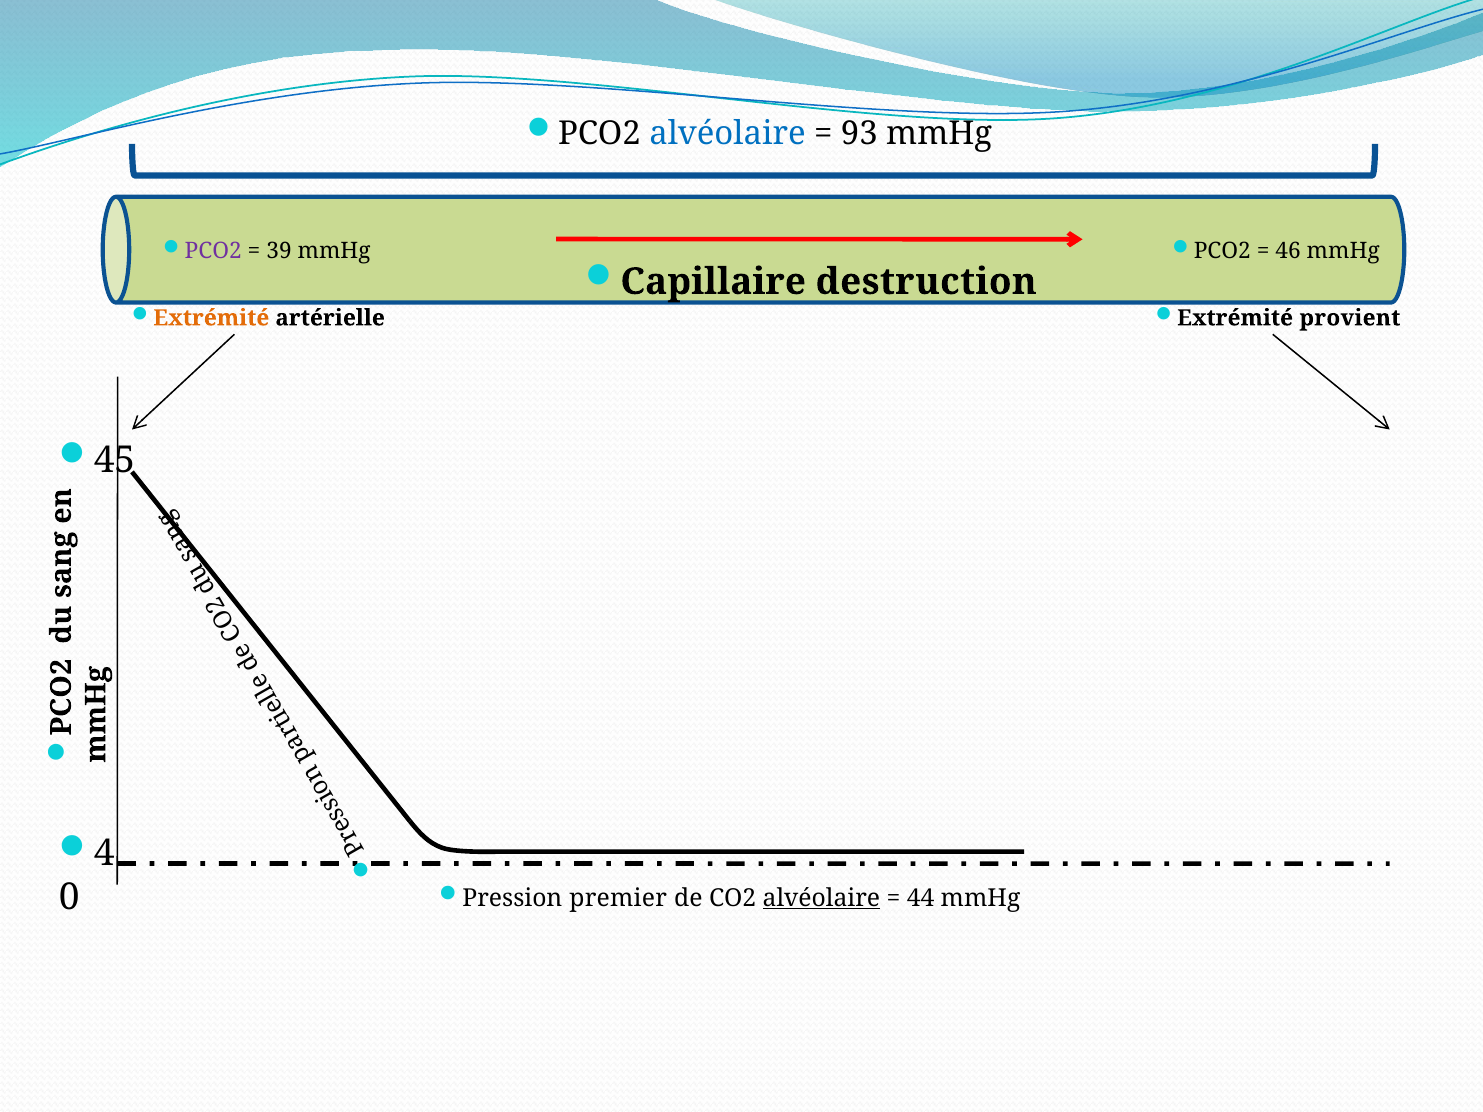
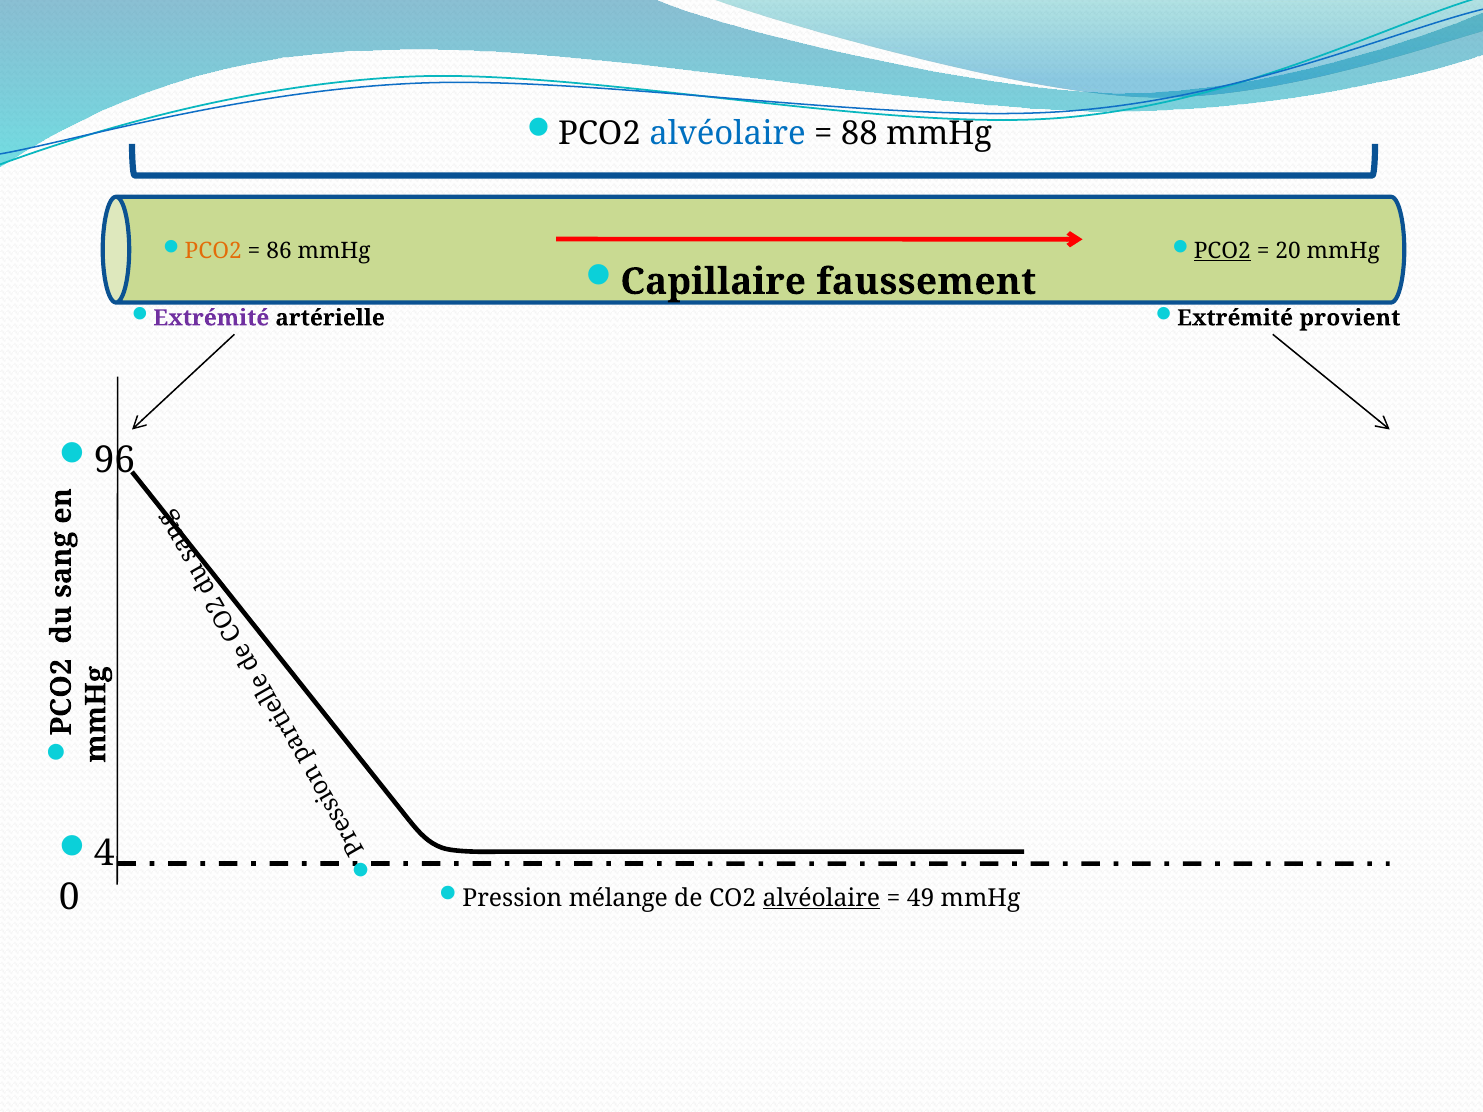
93: 93 -> 88
PCO2 at (213, 251) colour: purple -> orange
39: 39 -> 86
PCO2 at (1222, 251) underline: none -> present
46: 46 -> 20
destruction: destruction -> faussement
Extrémité at (211, 318) colour: orange -> purple
45: 45 -> 96
premier: premier -> mélange
44: 44 -> 49
